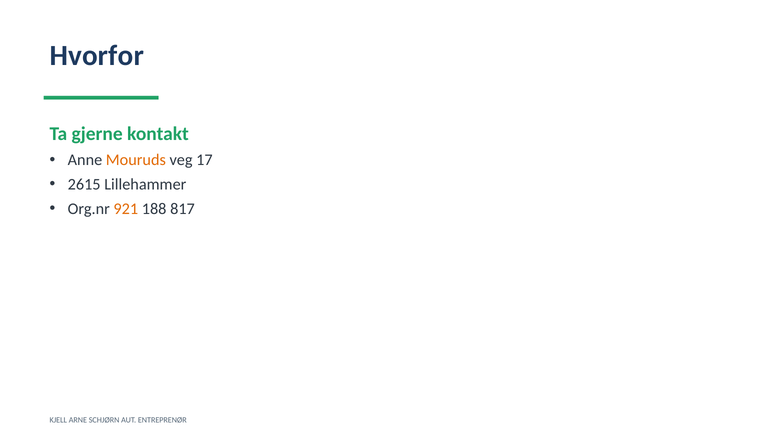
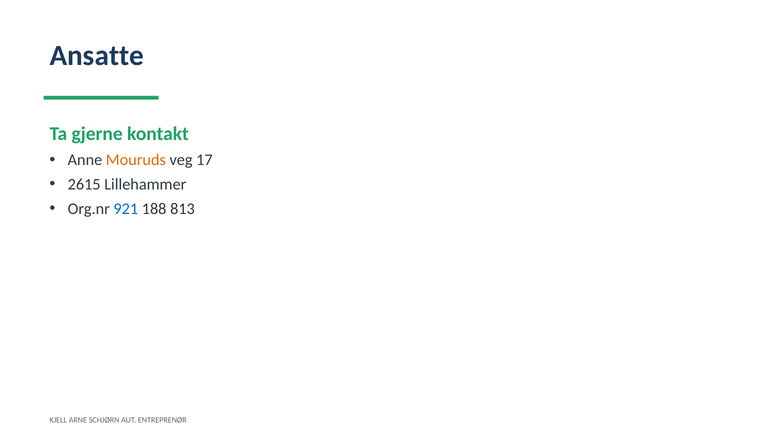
Hvorfor: Hvorfor -> Ansatte
921 colour: orange -> blue
817: 817 -> 813
